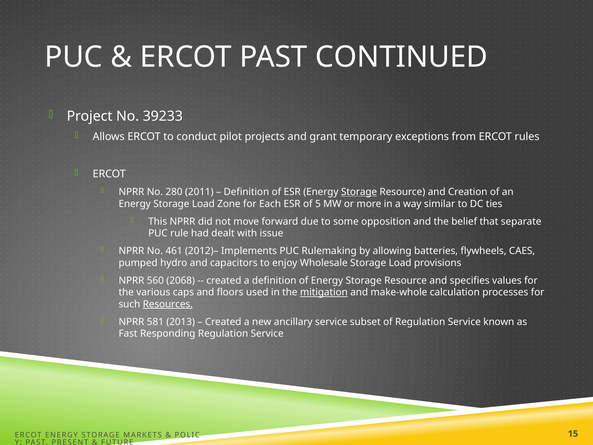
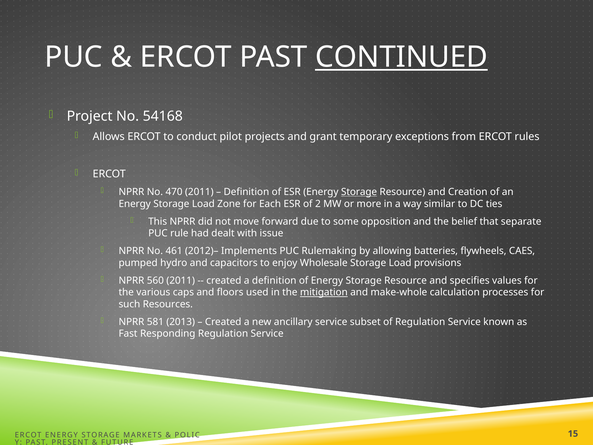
CONTINUED underline: none -> present
39233: 39233 -> 54168
280: 280 -> 470
5: 5 -> 2
560 2068: 2068 -> 2011
Resources underline: present -> none
